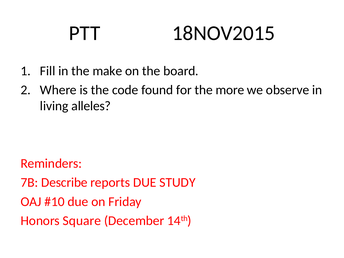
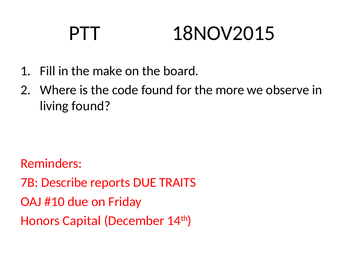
living alleles: alleles -> found
STUDY: STUDY -> TRAITS
Square: Square -> Capital
